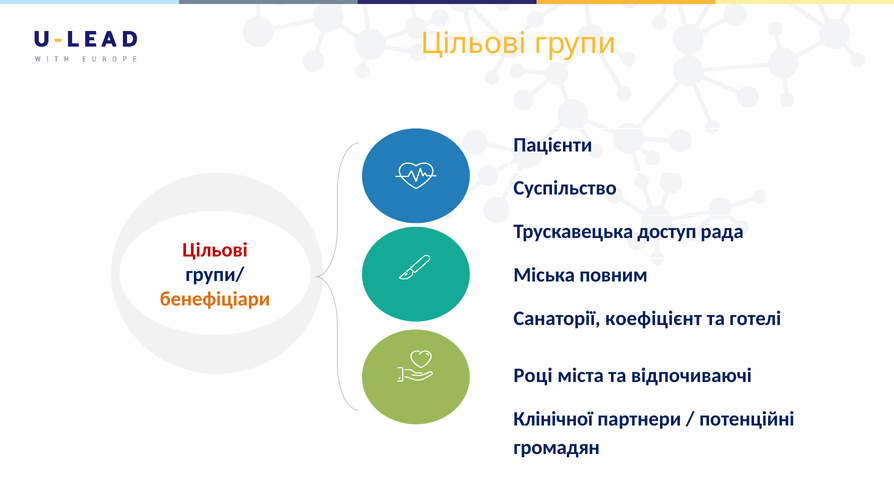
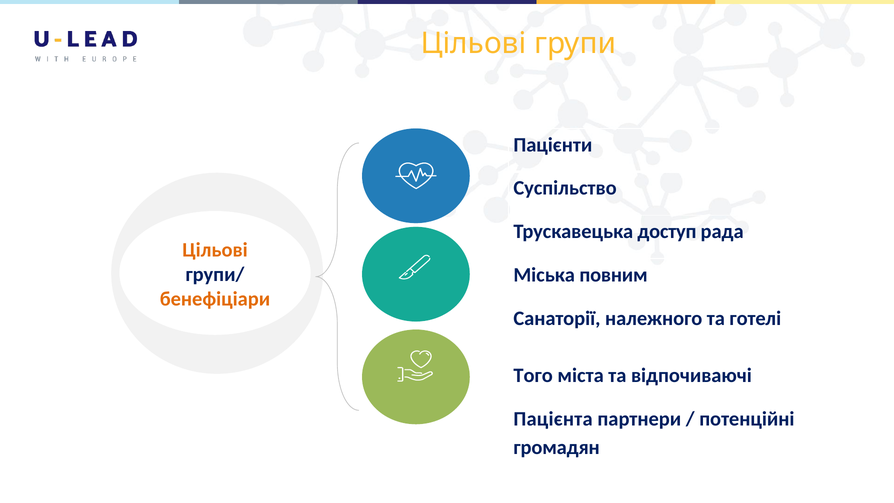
Цільові at (215, 250) colour: red -> orange
коефіцієнт: коефіцієнт -> належного
Році: Році -> Того
Клінічної: Клінічної -> Пацієнта
